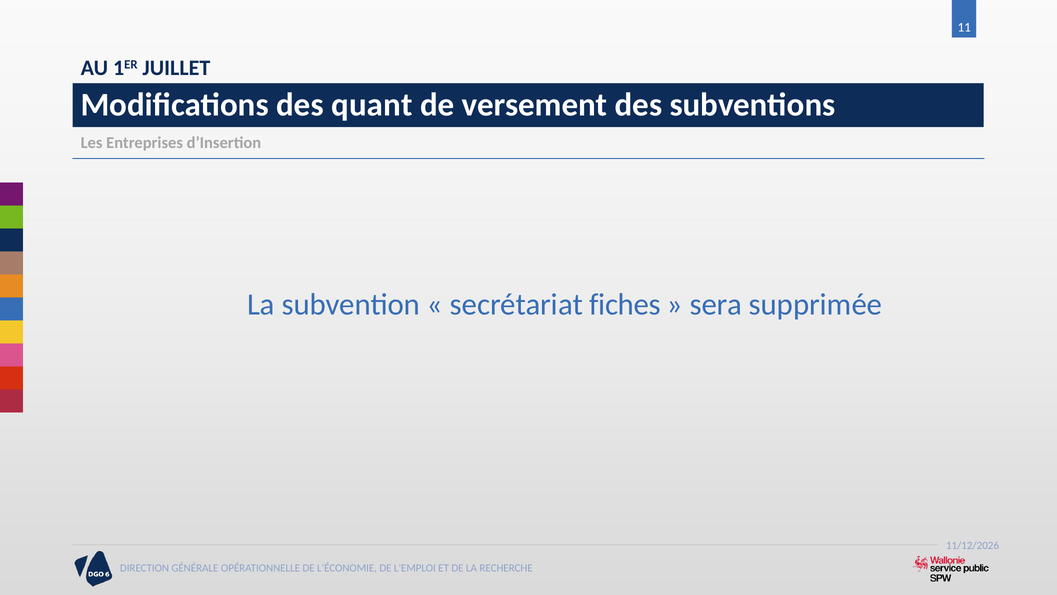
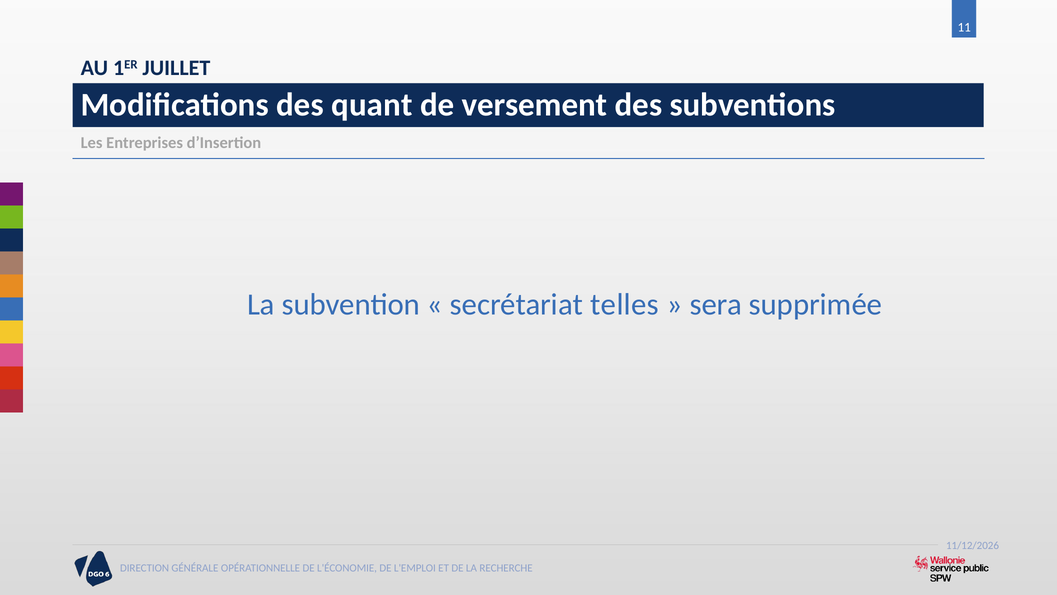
fiches: fiches -> telles
